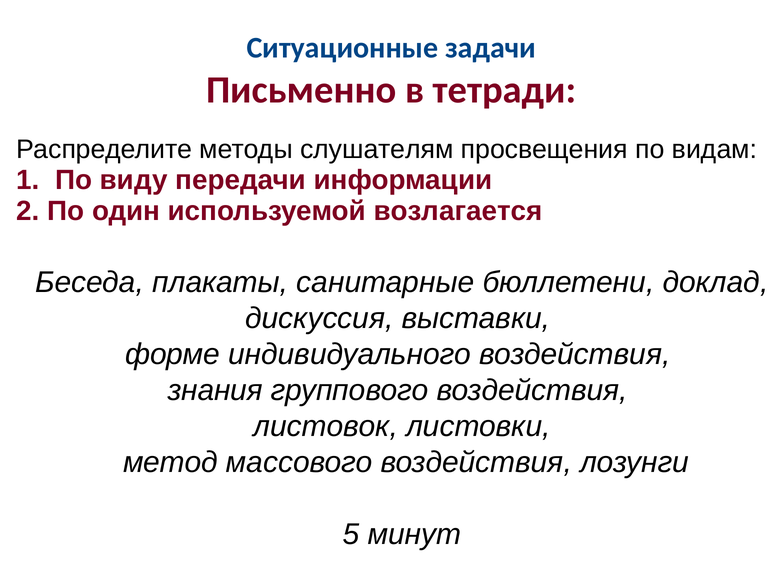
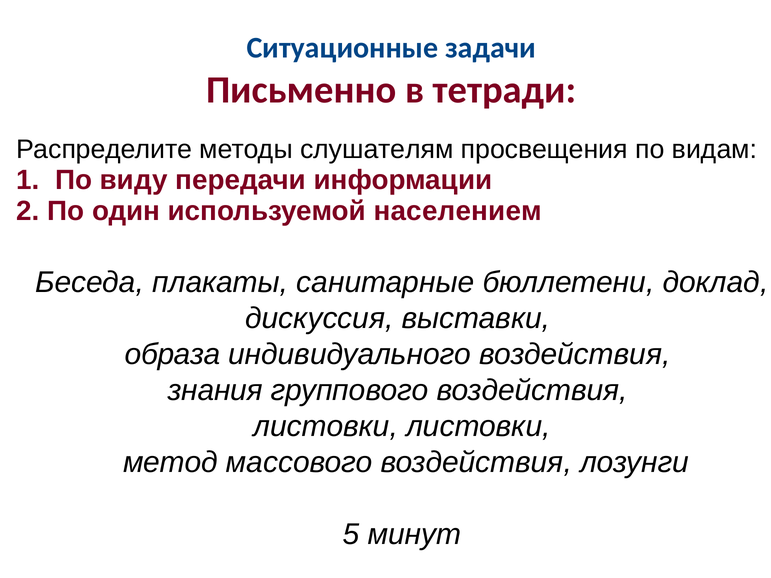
возлагается: возлагается -> населением
форме: форме -> образа
листовок at (326, 427): листовок -> листовки
